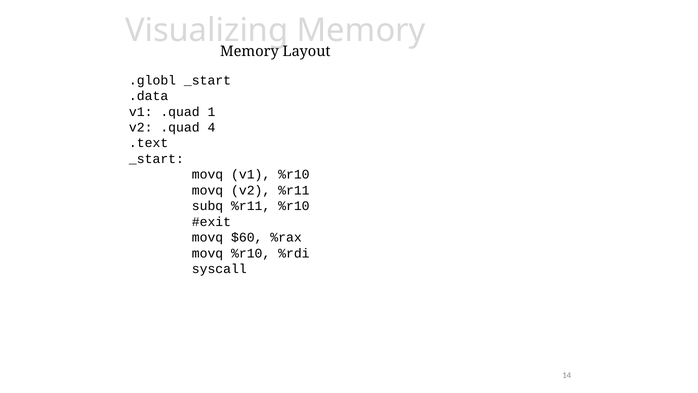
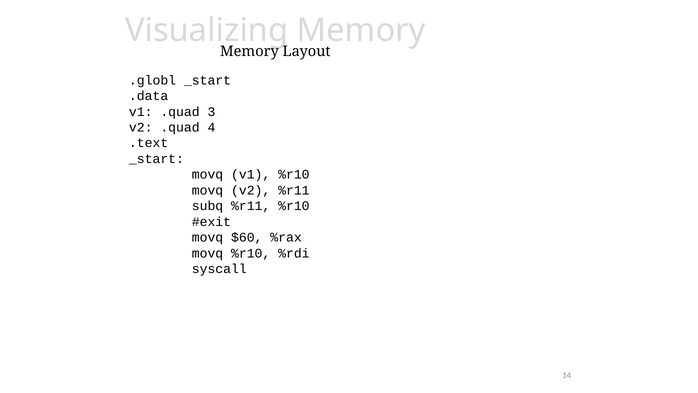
1: 1 -> 3
